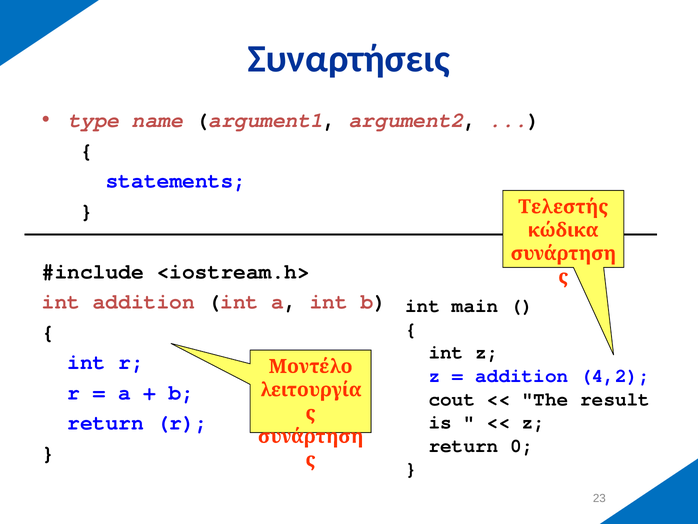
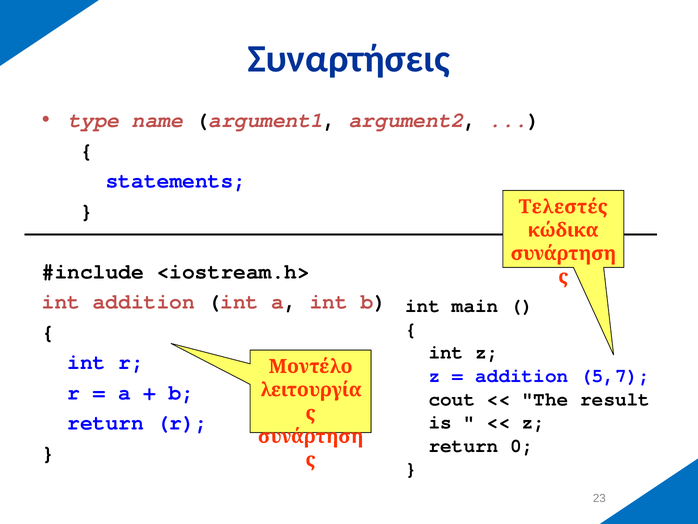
Τελεστής: Τελεστής -> Τελεστές
4,2: 4,2 -> 5,7
